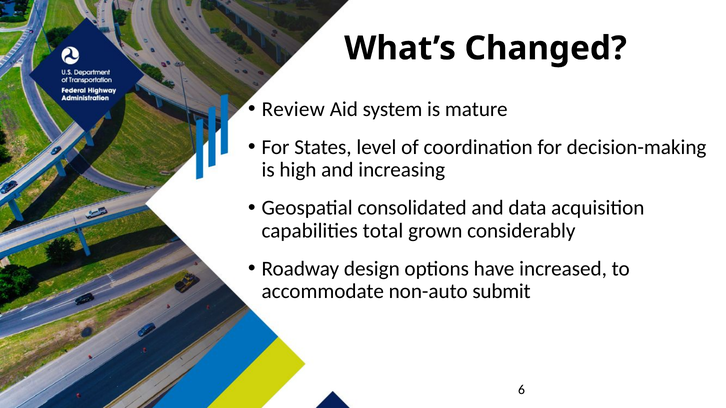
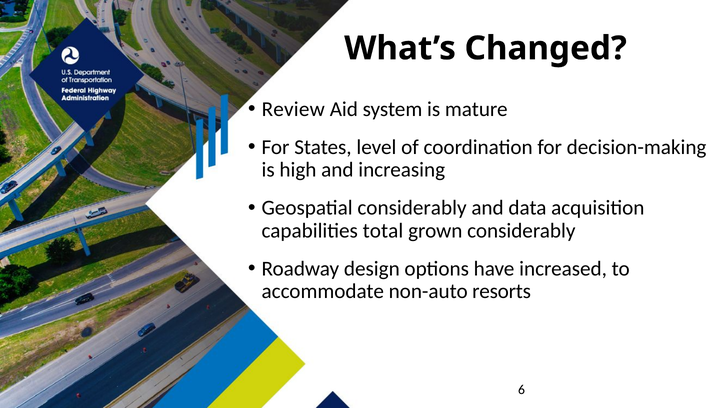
Geospatial consolidated: consolidated -> considerably
submit: submit -> resorts
